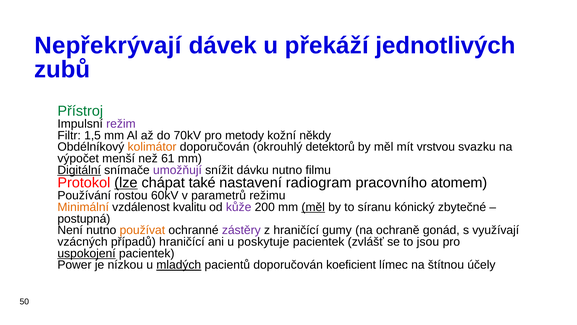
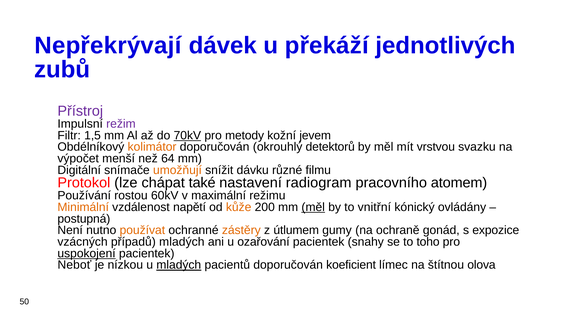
Přístroj colour: green -> purple
70kV underline: none -> present
někdy: někdy -> jevem
61: 61 -> 64
Digitální underline: present -> none
umožňují colour: purple -> orange
dávku nutno: nutno -> různé
lze underline: present -> none
parametrů: parametrů -> maximální
kvalitu: kvalitu -> napětí
kůže colour: purple -> orange
síranu: síranu -> vnitřní
zbytečné: zbytečné -> ovládány
zástěry colour: purple -> orange
z hraničící: hraničící -> útlumem
využívají: využívají -> expozice
případů hraničící: hraničící -> mladých
poskytuje: poskytuje -> ozařování
zvlášť: zvlášť -> snahy
jsou: jsou -> toho
Power: Power -> Neboť
účely: účely -> olova
